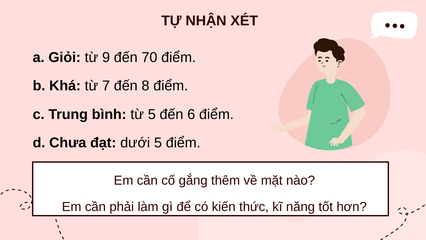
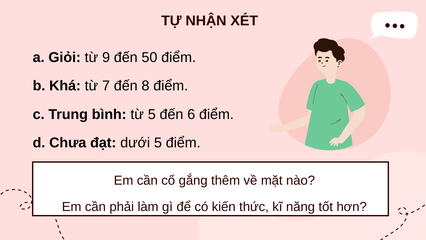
70: 70 -> 50
